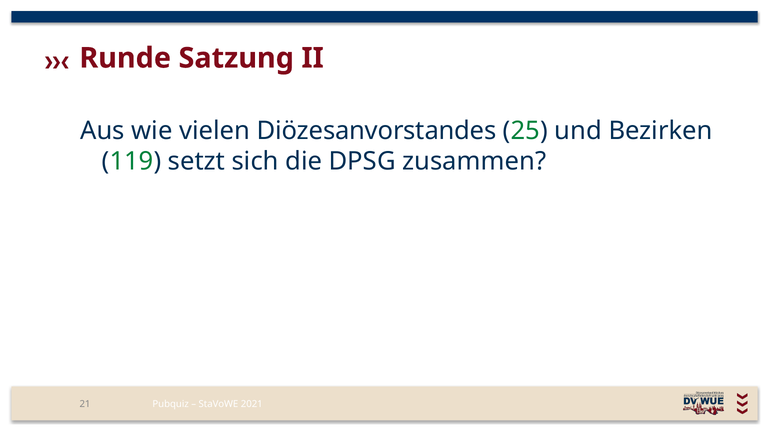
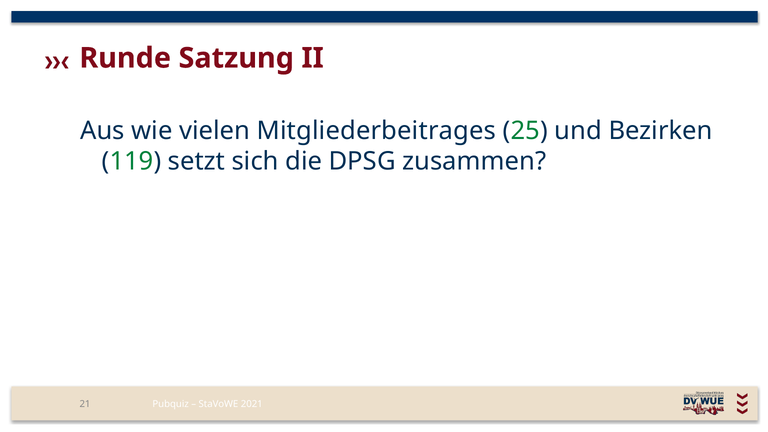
Diözesanvorstandes: Diözesanvorstandes -> Mitgliederbeitrages
